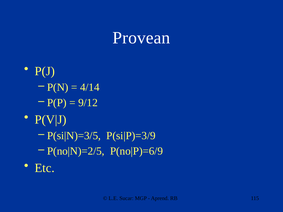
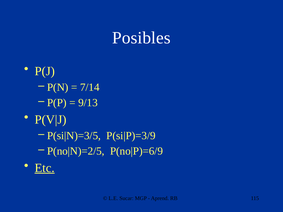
Provean: Provean -> Posibles
4/14: 4/14 -> 7/14
9/12: 9/12 -> 9/13
Etc underline: none -> present
